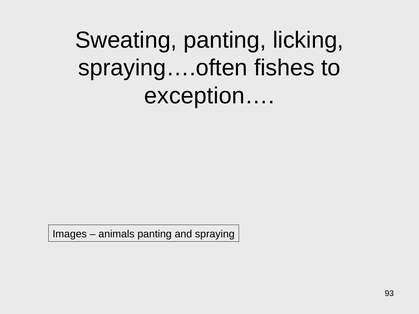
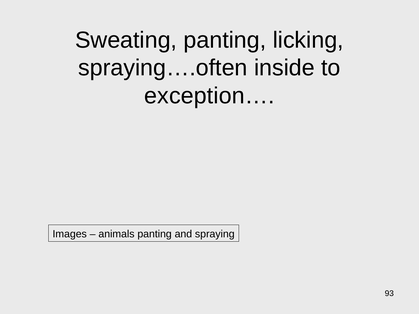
fishes: fishes -> inside
